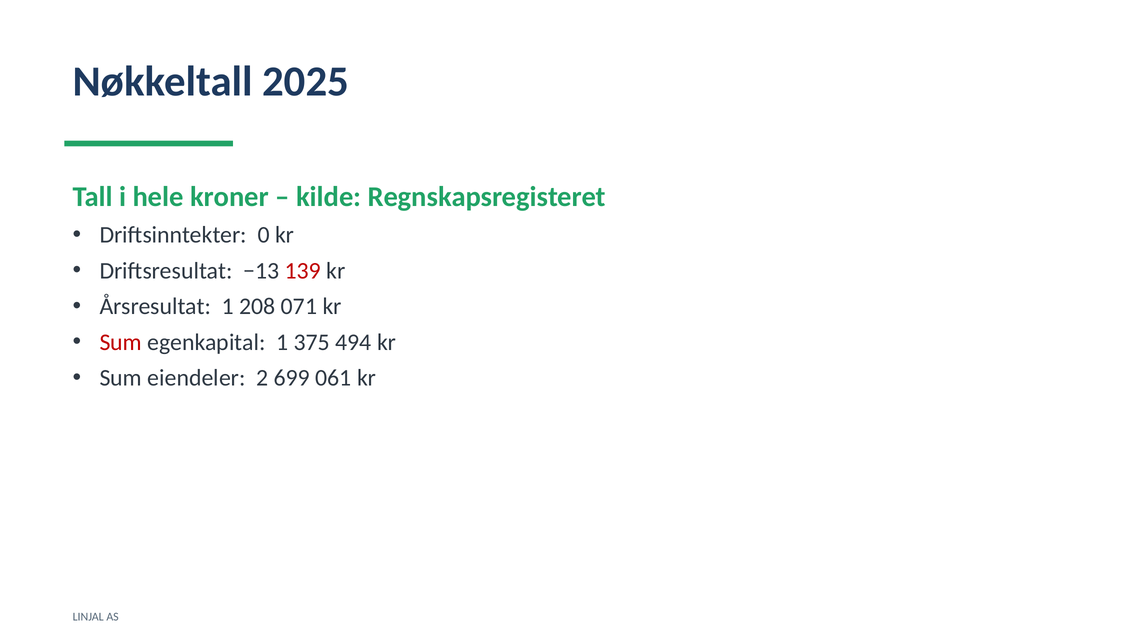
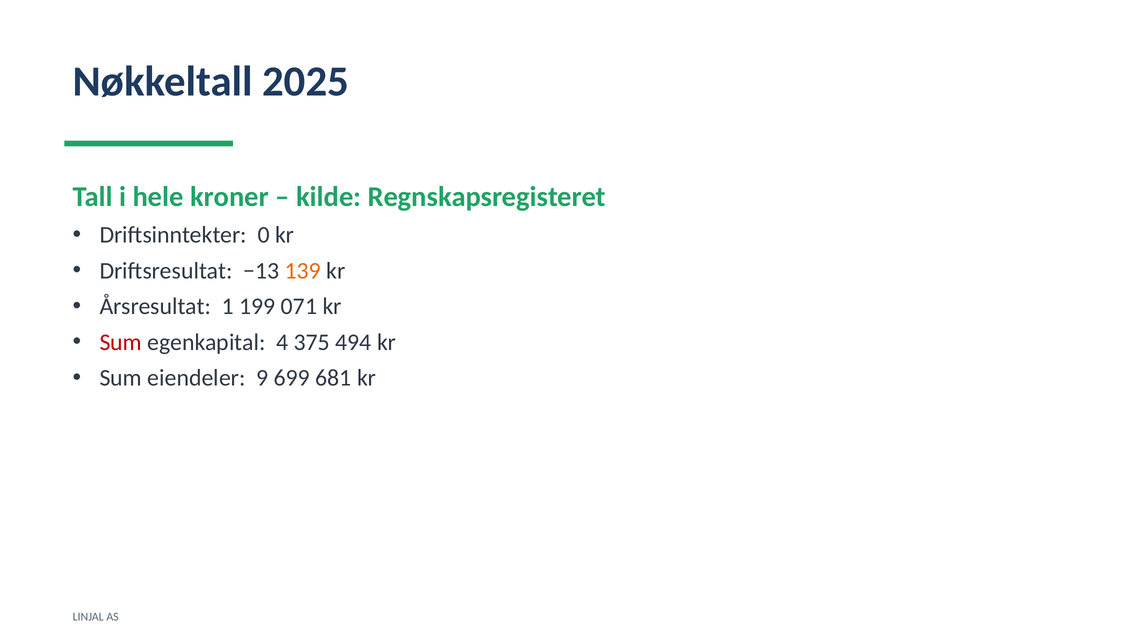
139 colour: red -> orange
208: 208 -> 199
egenkapital 1: 1 -> 4
2: 2 -> 9
061: 061 -> 681
